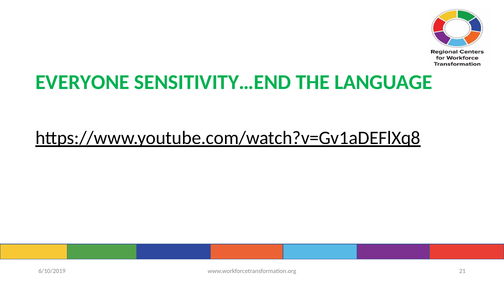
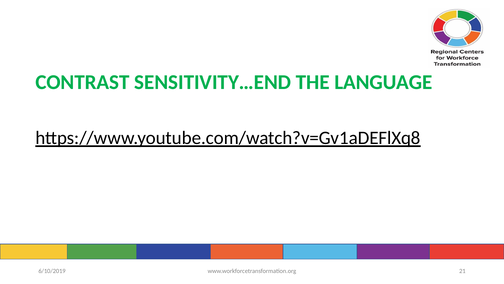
EVERYONE: EVERYONE -> CONTRAST
